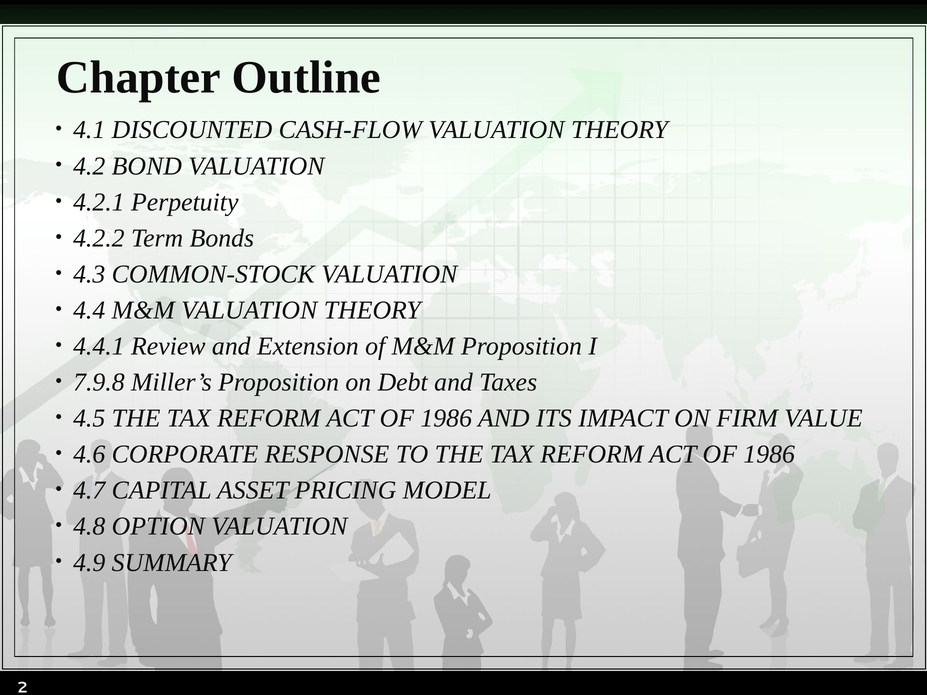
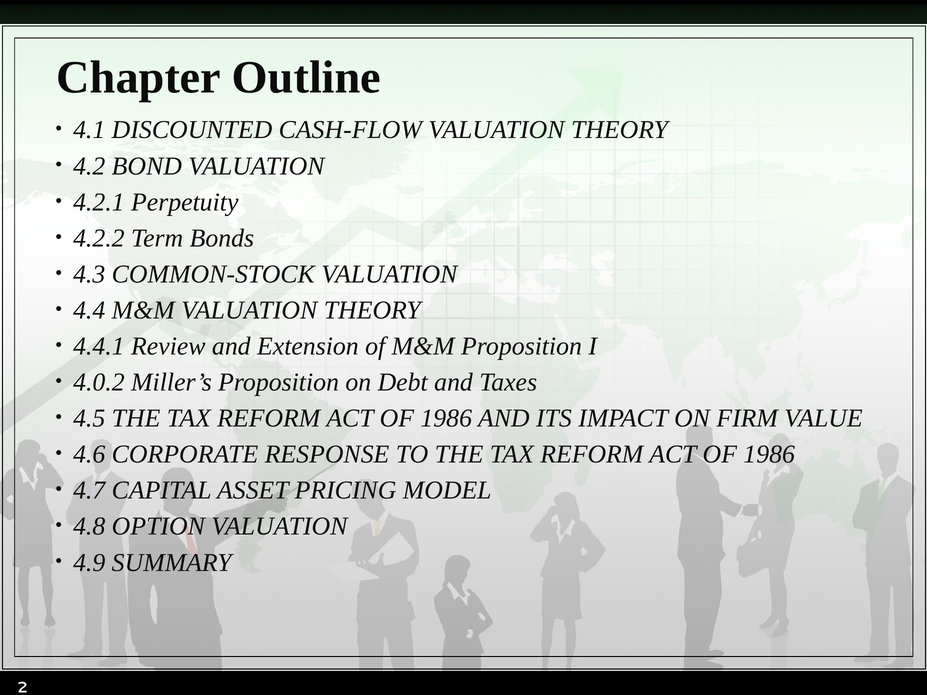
7.9.8: 7.9.8 -> 4.0.2
